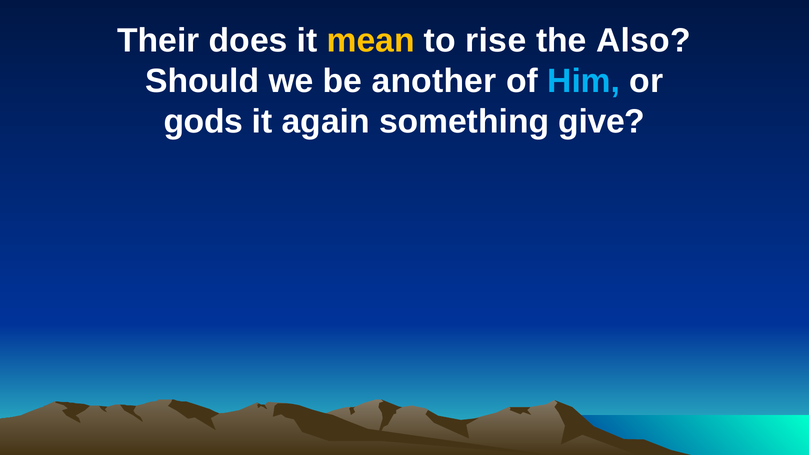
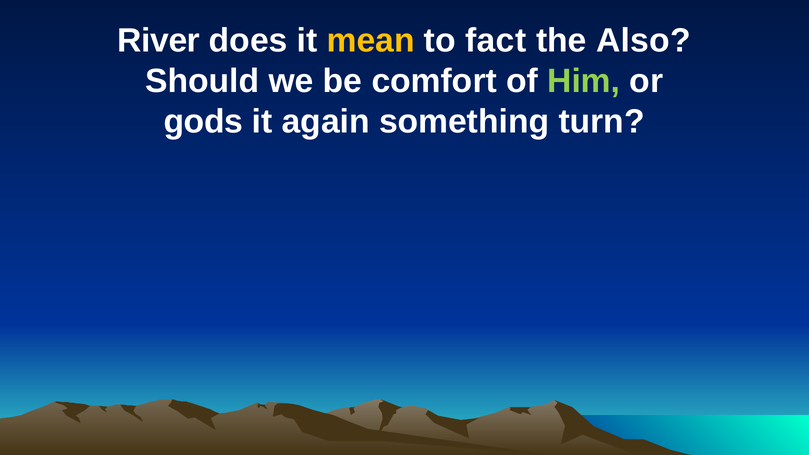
Their: Their -> River
rise: rise -> fact
another: another -> comfort
Him colour: light blue -> light green
give: give -> turn
